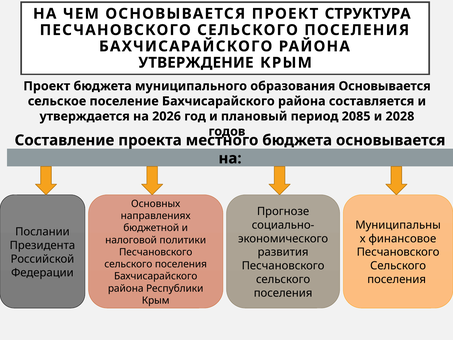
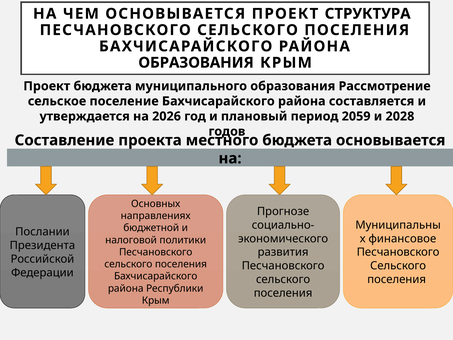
УТВЕРЖДЕНИЕ at (196, 63): УТВЕРЖДЕНИЕ -> ОБРАЗОВАНИЯ
образования Основывается: Основывается -> Рассмотрение
2085: 2085 -> 2059
